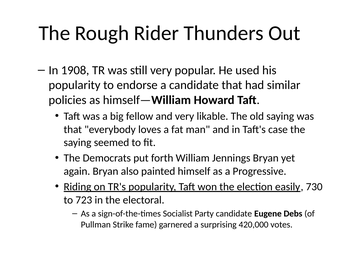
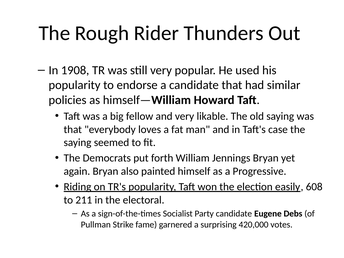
730: 730 -> 608
723: 723 -> 211
